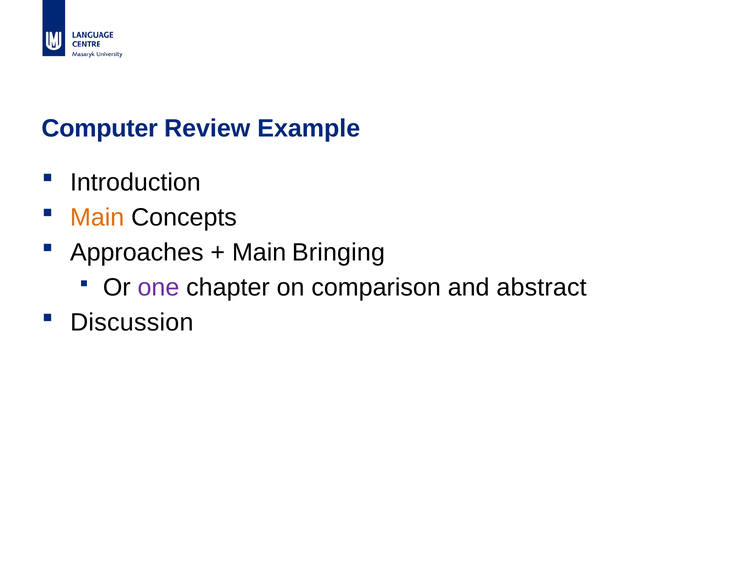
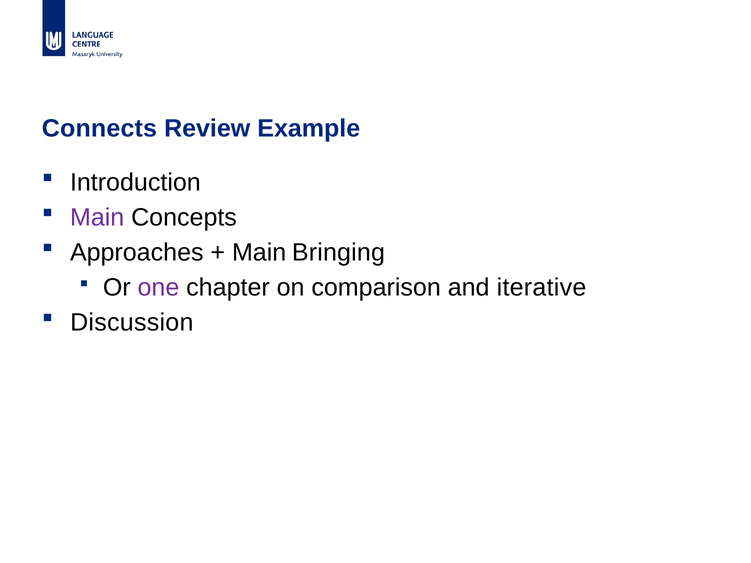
Computer: Computer -> Connects
Main at (97, 218) colour: orange -> purple
abstract: abstract -> iterative
